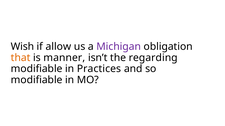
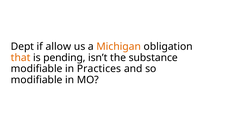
Wish: Wish -> Dept
Michigan colour: purple -> orange
manner: manner -> pending
regarding: regarding -> substance
